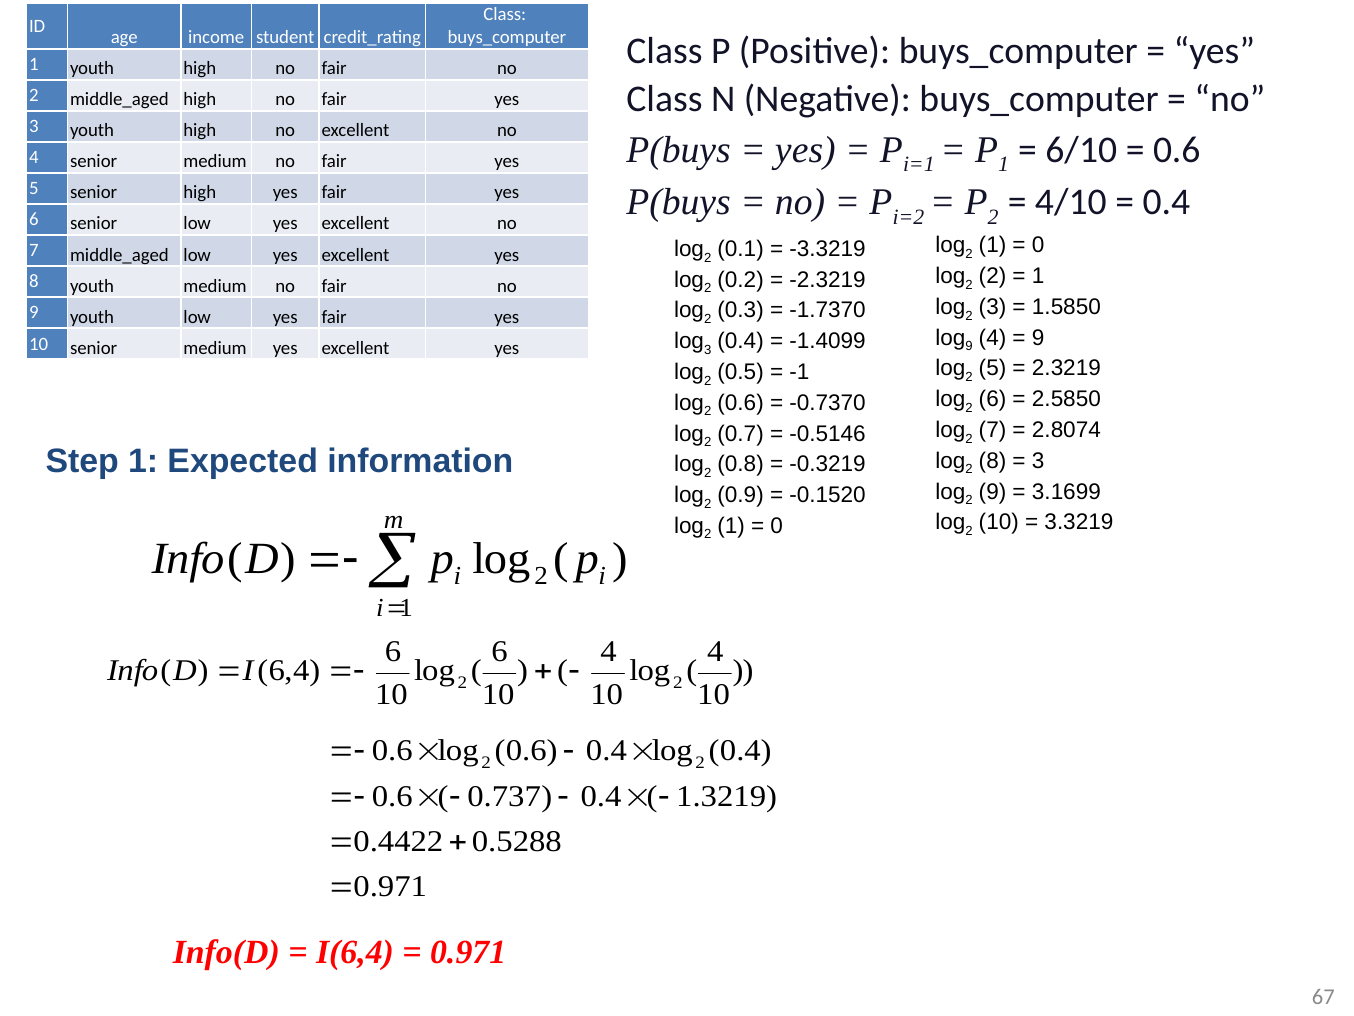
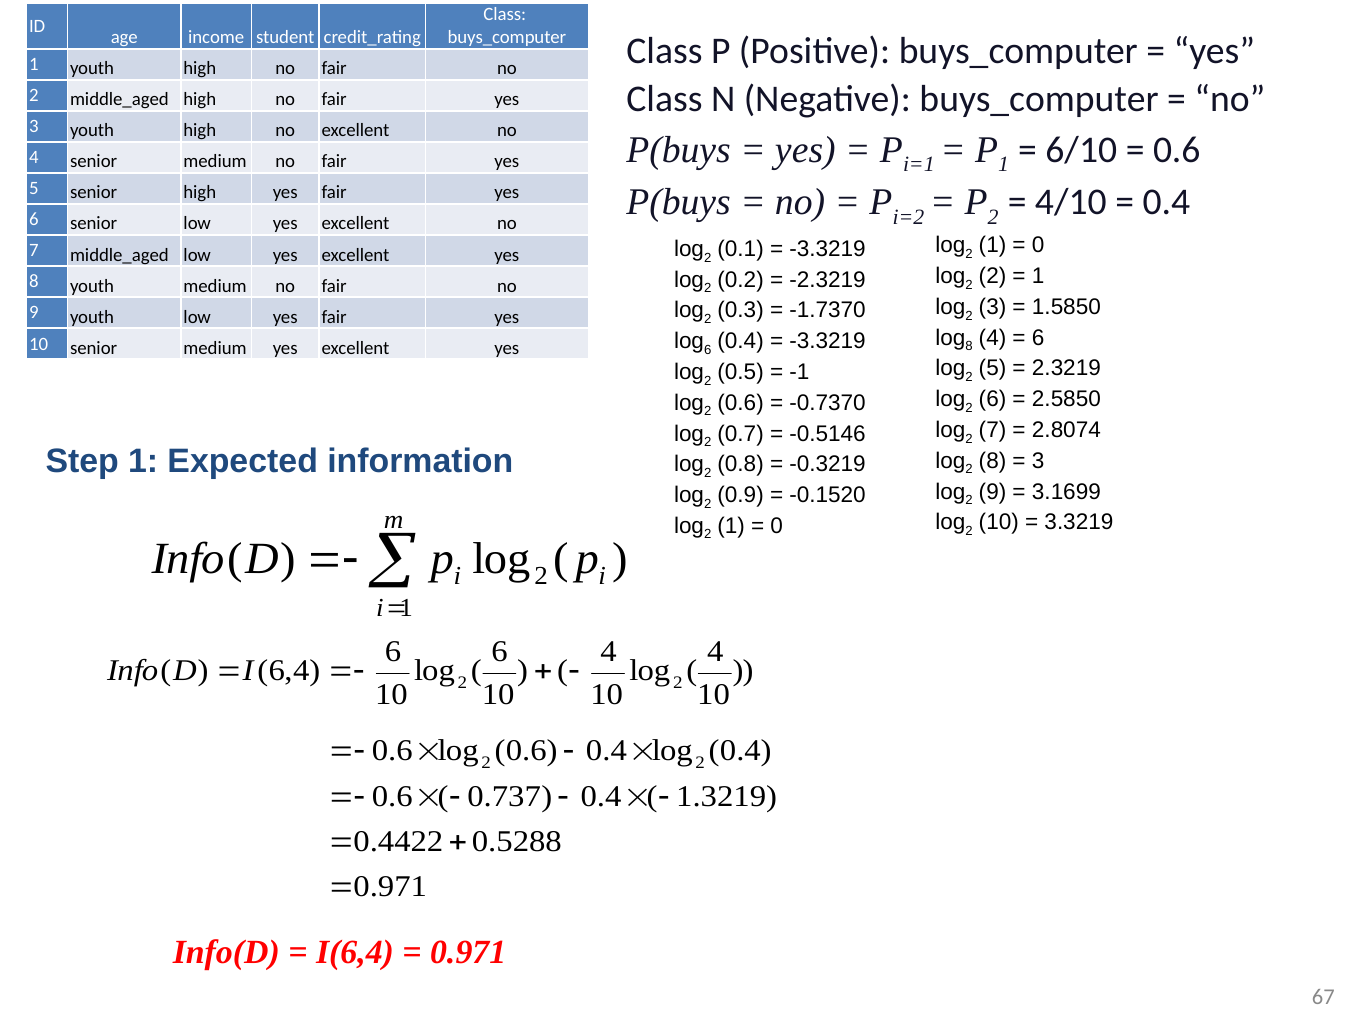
9 at (969, 346): 9 -> 8
9 at (1038, 338): 9 -> 6
3 at (708, 350): 3 -> 6
-1.4099 at (828, 341): -1.4099 -> -3.3219
